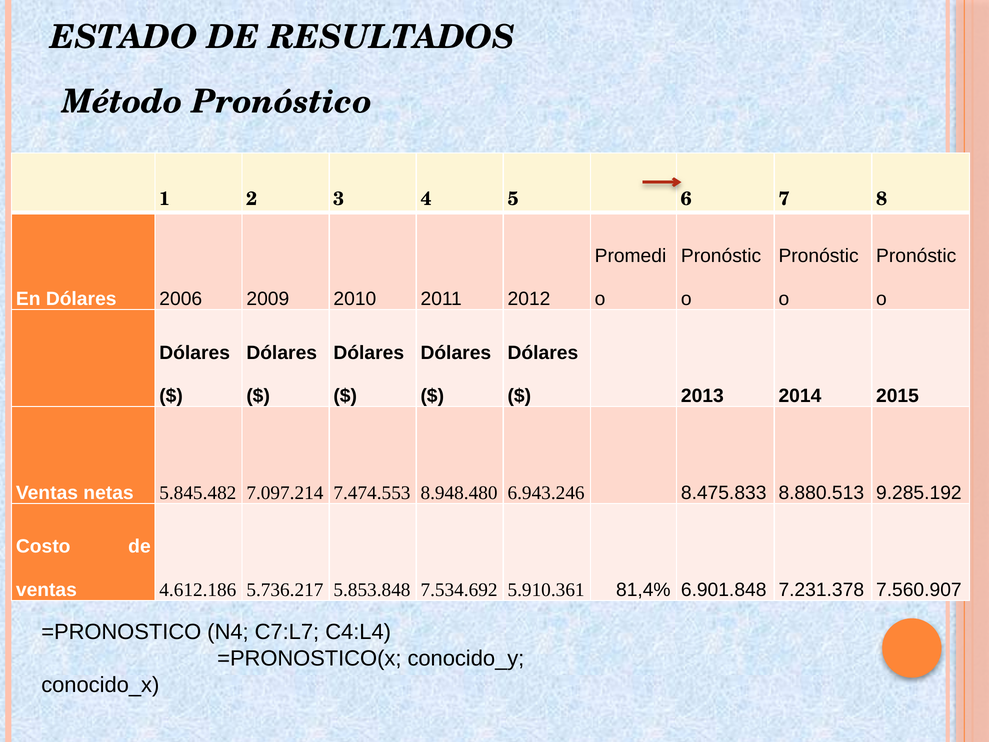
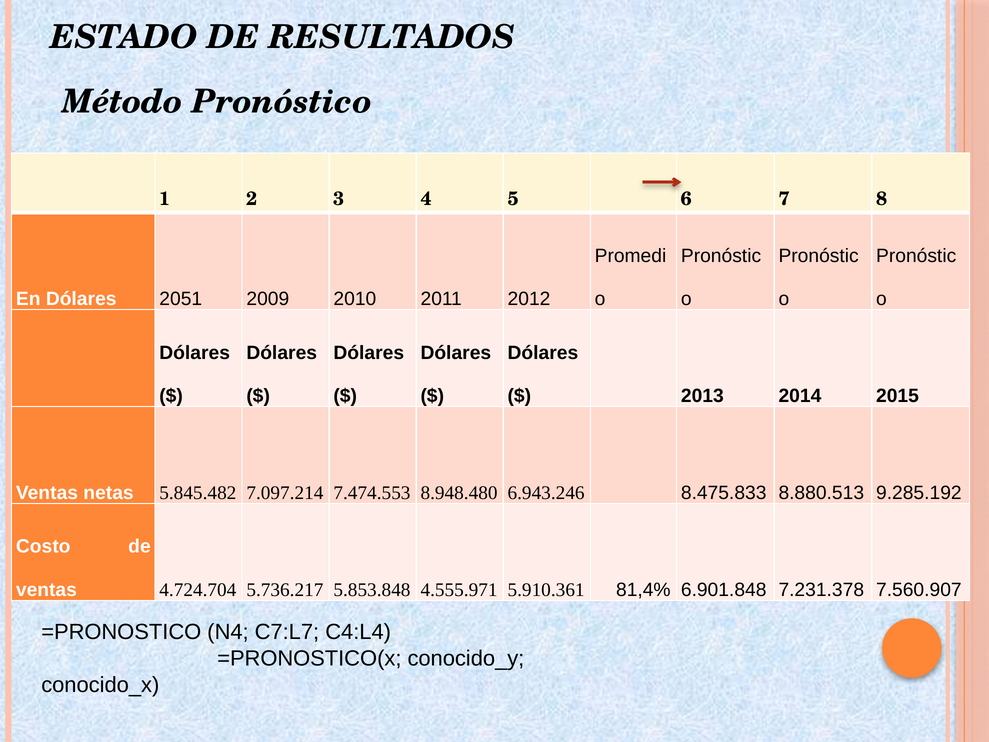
2006: 2006 -> 2051
4.612.186: 4.612.186 -> 4.724.704
7.534.692: 7.534.692 -> 4.555.971
